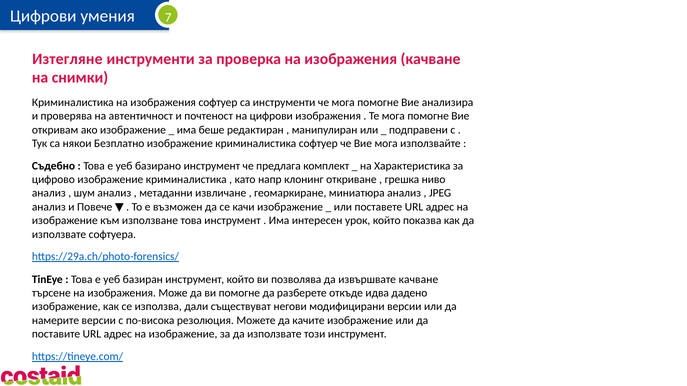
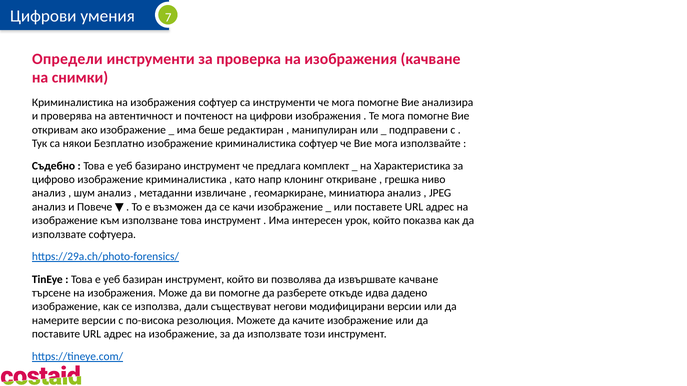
Изтегляне: Изтегляне -> Определи
